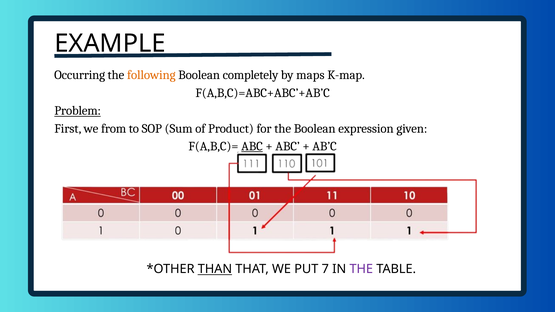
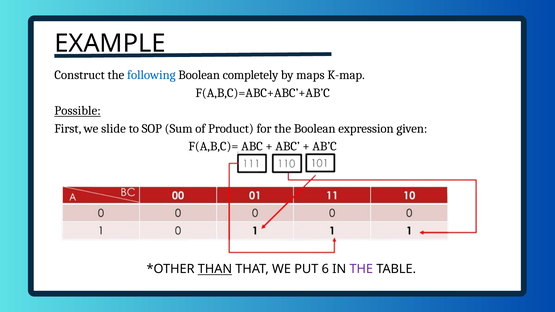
Occurring: Occurring -> Construct
following colour: orange -> blue
Problem: Problem -> Possible
from: from -> slide
ABC at (252, 146) underline: present -> none
7: 7 -> 6
